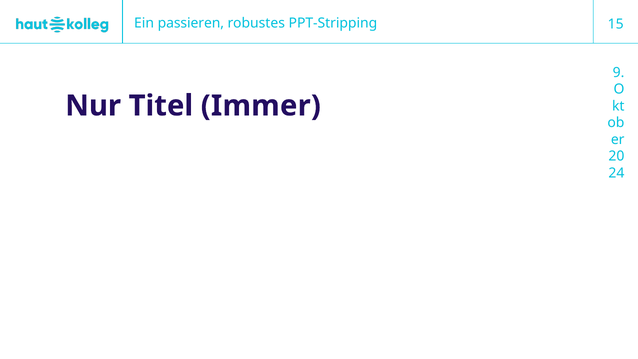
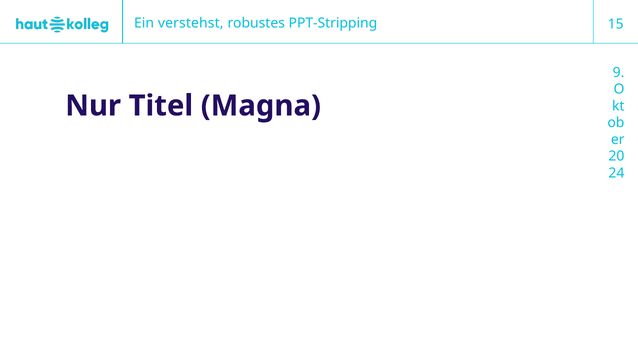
passieren: passieren -> verstehst
Immer: Immer -> Magna
